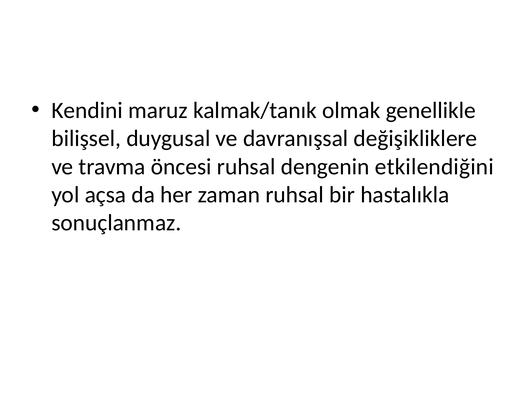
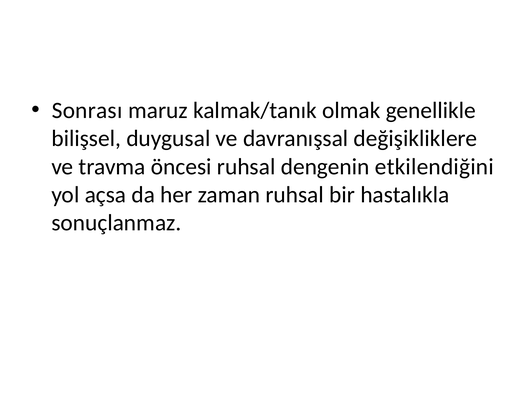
Kendini: Kendini -> Sonrası
